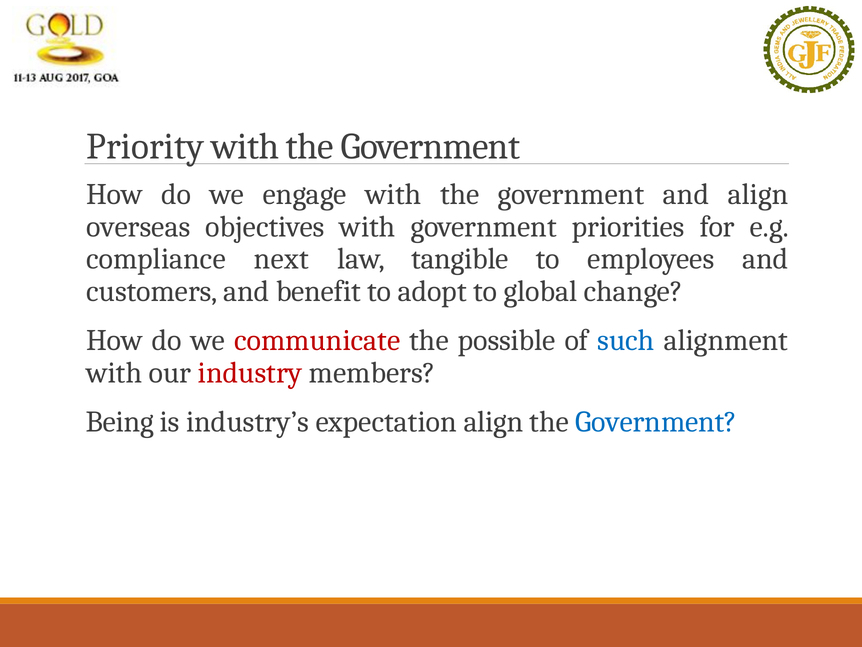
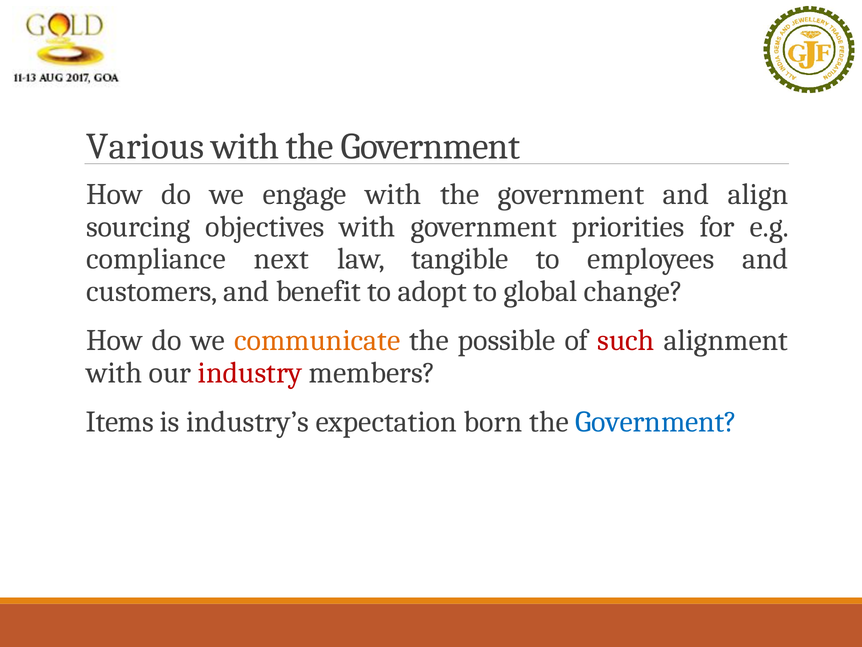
Priority: Priority -> Various
overseas: overseas -> sourcing
communicate colour: red -> orange
such colour: blue -> red
Being: Being -> Items
expectation align: align -> born
